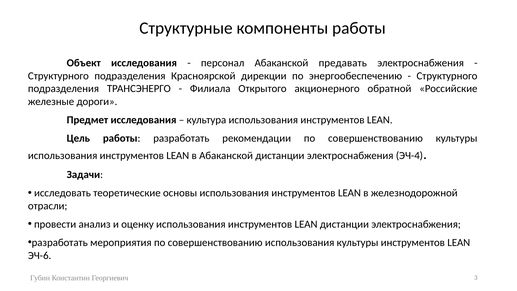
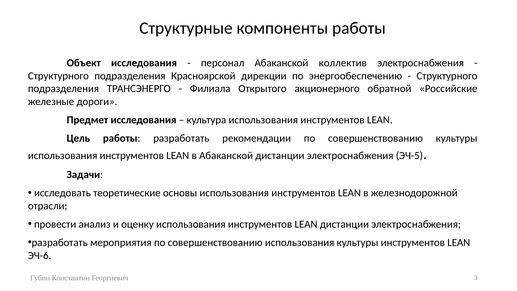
предавать: предавать -> коллектив
ЭЧ-4: ЭЧ-4 -> ЭЧ-5
